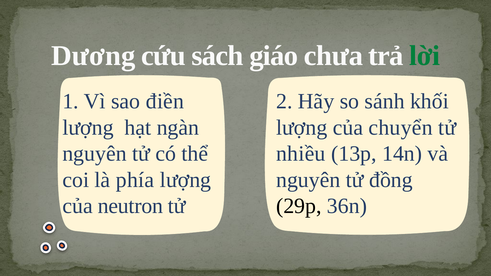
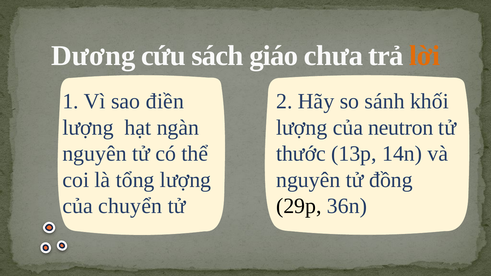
lời colour: green -> orange
chuyển: chuyển -> neutron
nhiều: nhiều -> thước
phía: phía -> tổng
neutron: neutron -> chuyển
